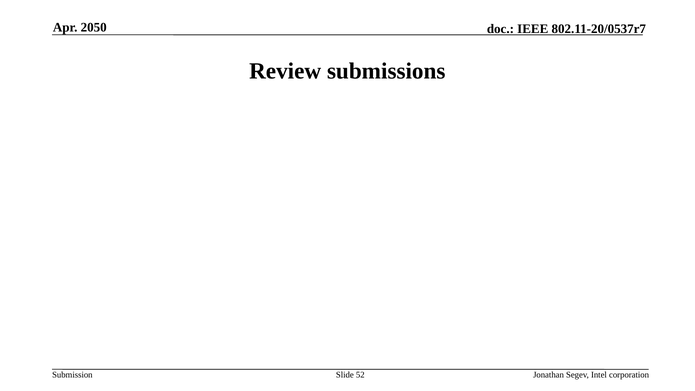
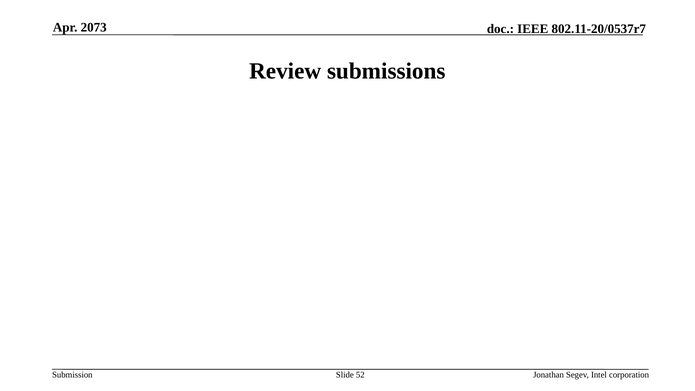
2050: 2050 -> 2073
